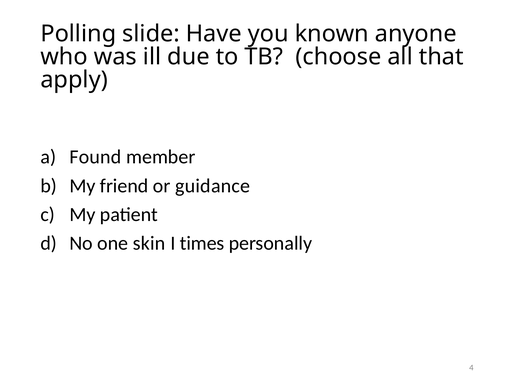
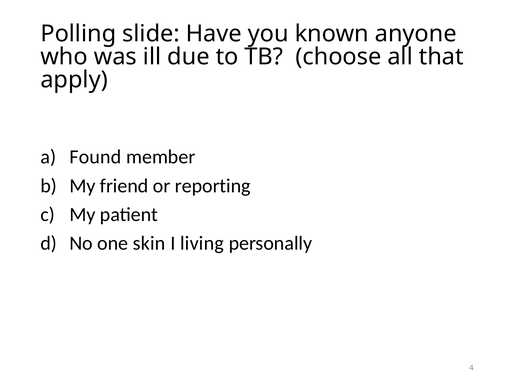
guidance: guidance -> reporting
times: times -> living
